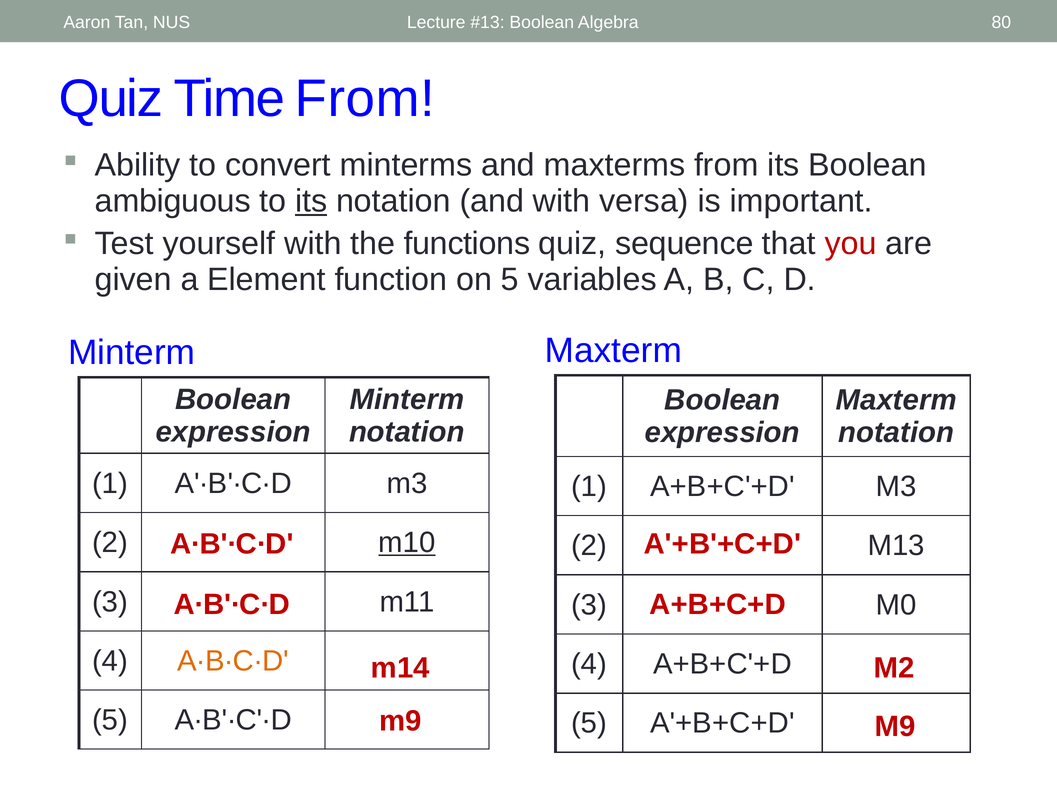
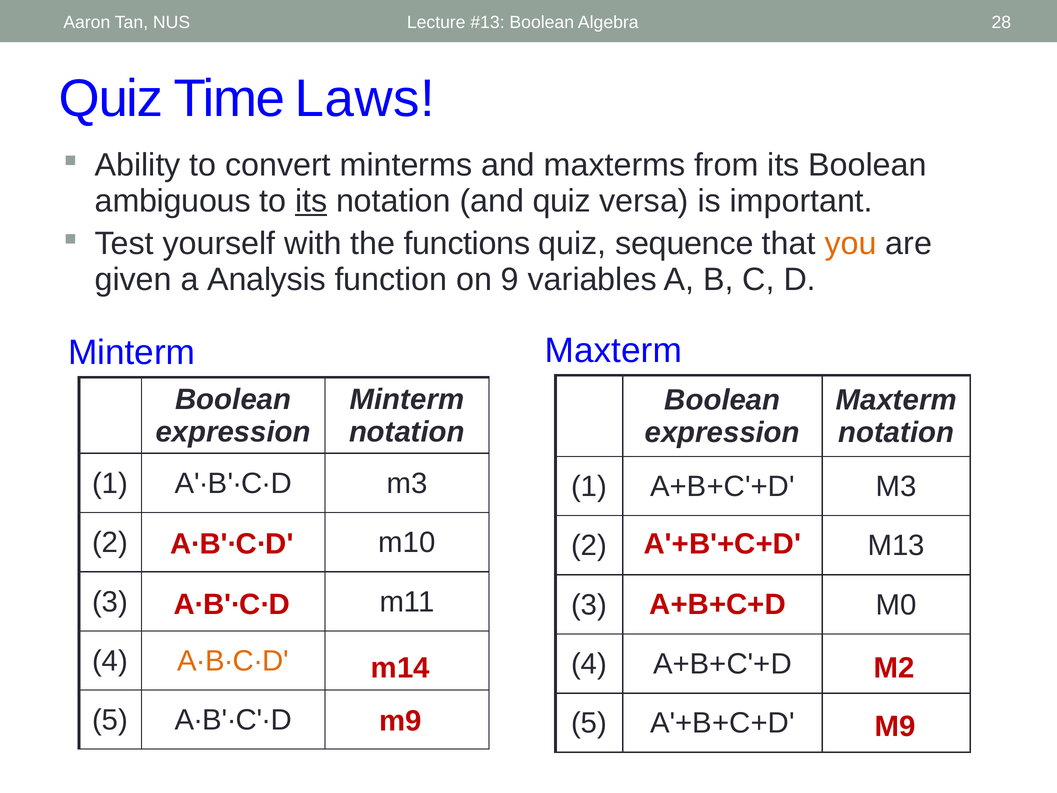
80: 80 -> 28
Time From: From -> Laws
and with: with -> quiz
you colour: red -> orange
Element: Element -> Analysis
on 5: 5 -> 9
m10 underline: present -> none
